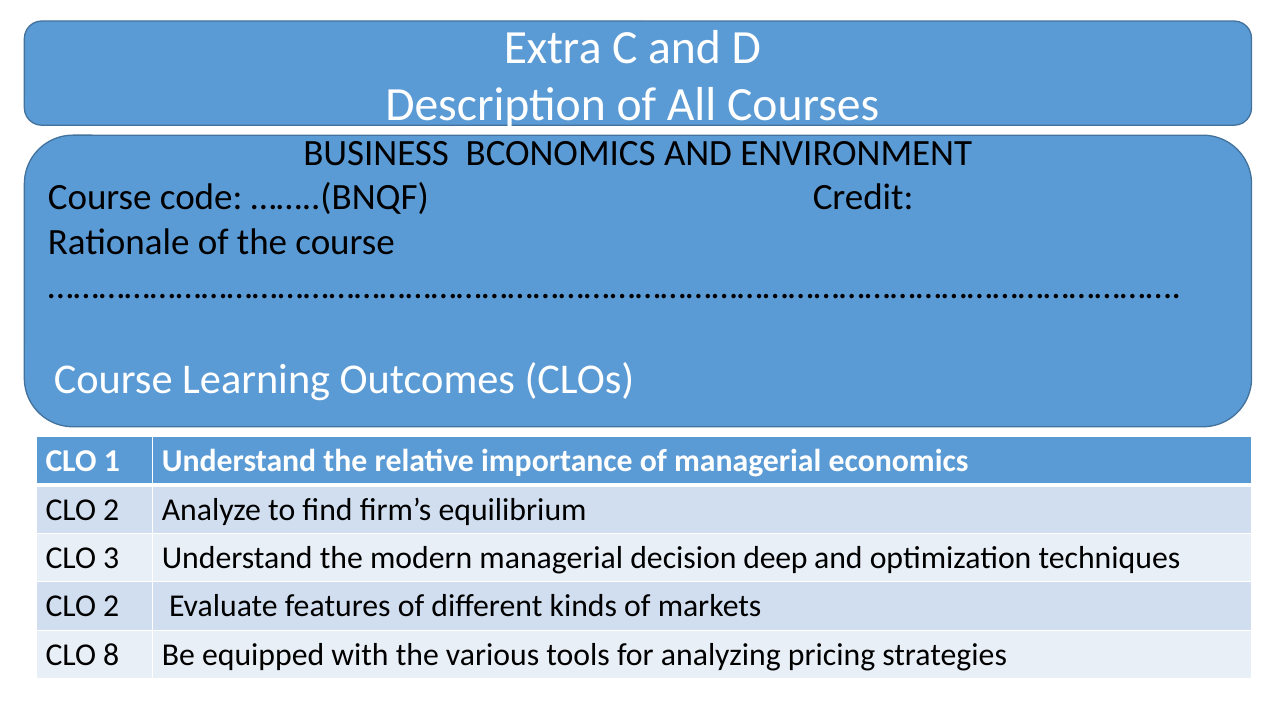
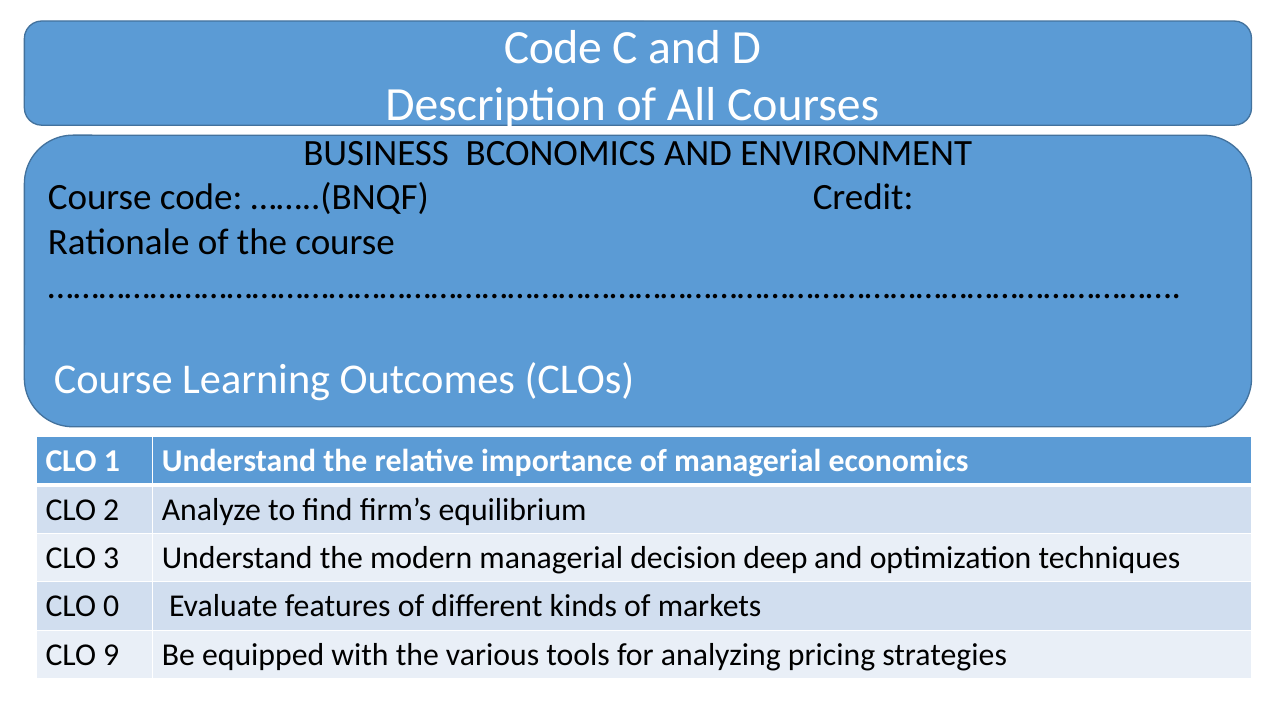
Extra at (553, 48): Extra -> Code
2 at (111, 606): 2 -> 0
8: 8 -> 9
